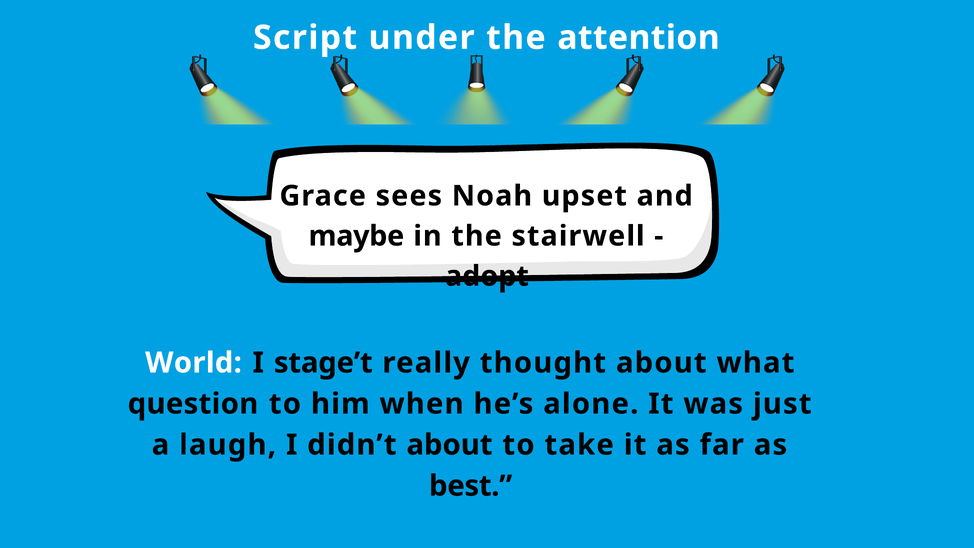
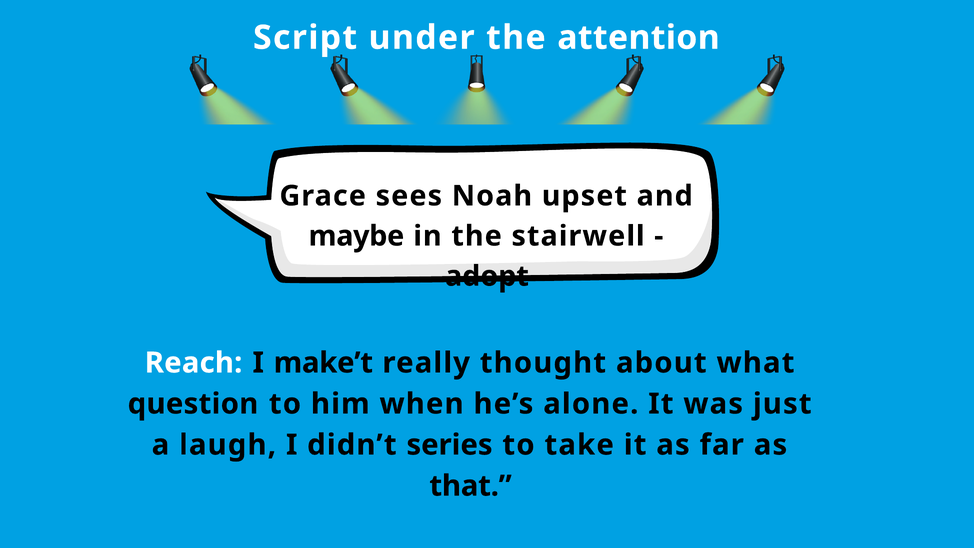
World: World -> Reach
stage’t: stage’t -> make’t
didn’t about: about -> series
best: best -> that
